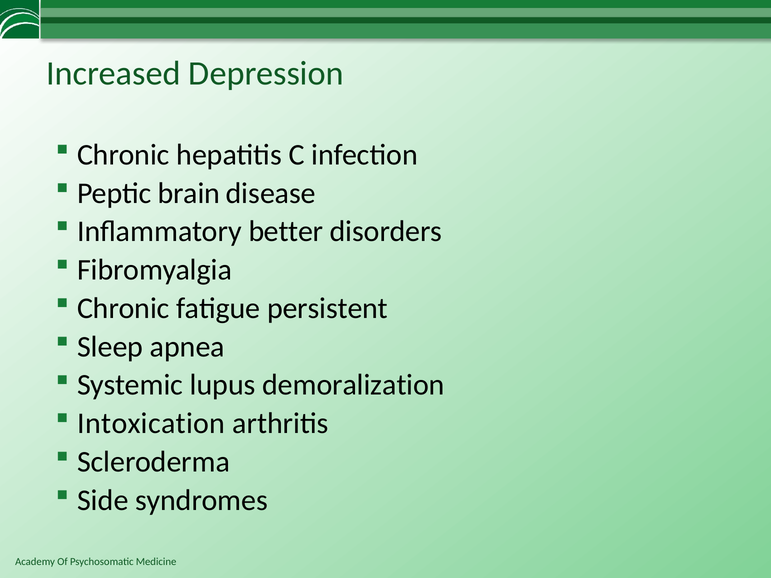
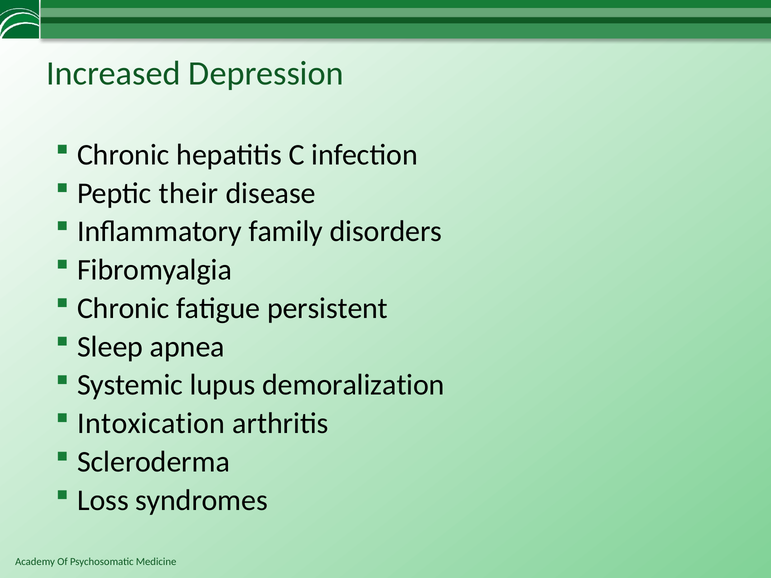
brain: brain -> their
better: better -> family
Side: Side -> Loss
